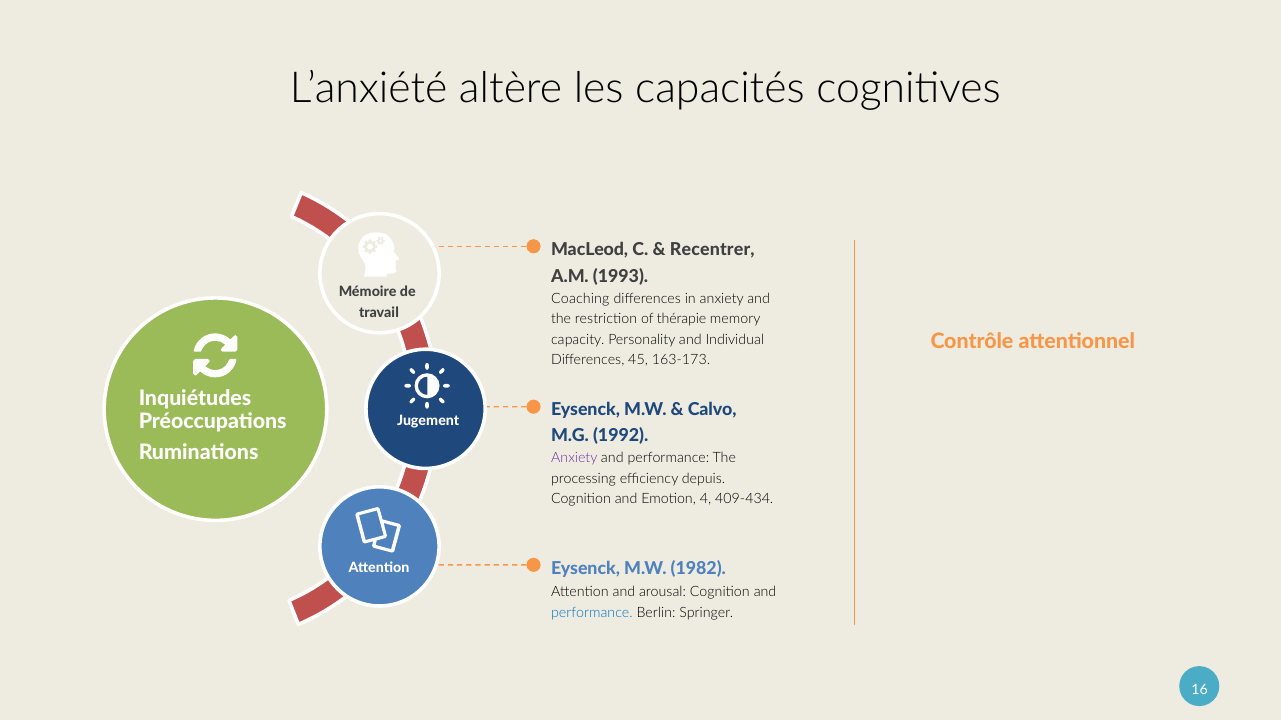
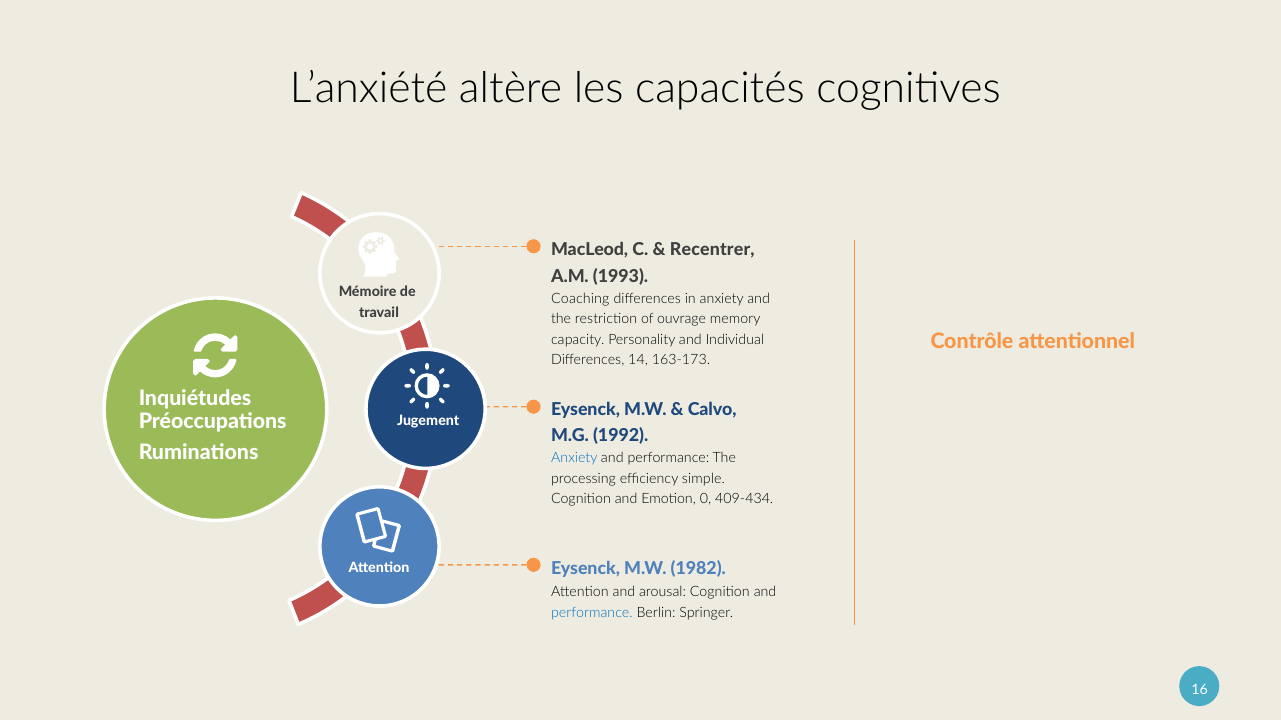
thérapie: thérapie -> ouvrage
45: 45 -> 14
Anxiety at (574, 459) colour: purple -> blue
depuis: depuis -> simple
4: 4 -> 0
